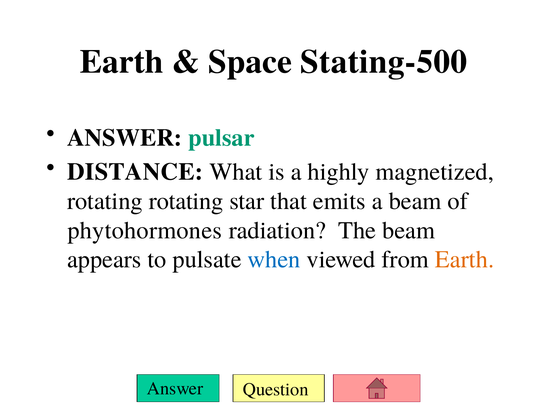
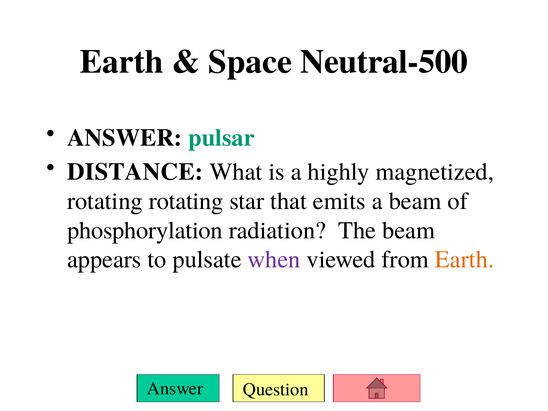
Stating-500: Stating-500 -> Neutral-500
phytohormones: phytohormones -> phosphorylation
when colour: blue -> purple
